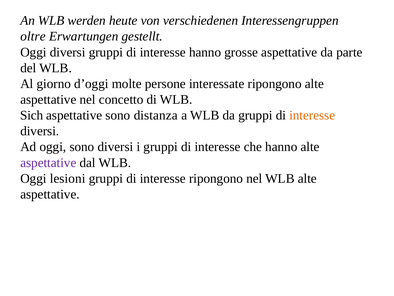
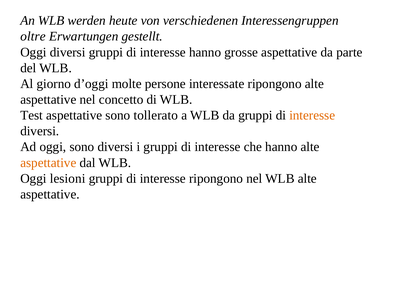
Sich: Sich -> Test
distanza: distanza -> tollerato
aspettative at (48, 162) colour: purple -> orange
